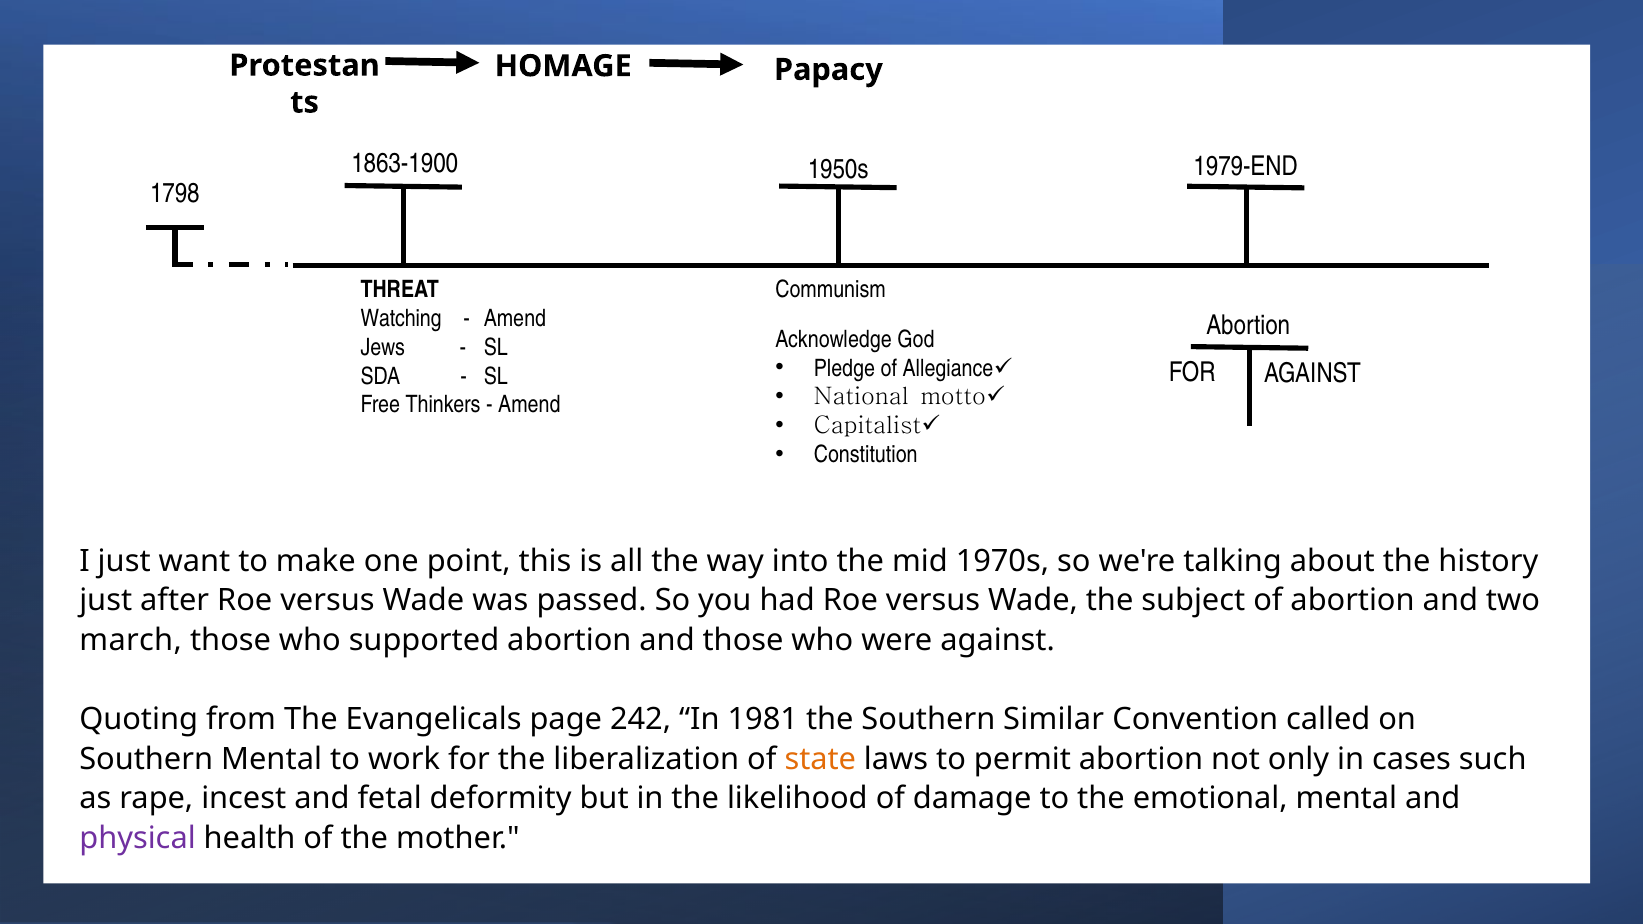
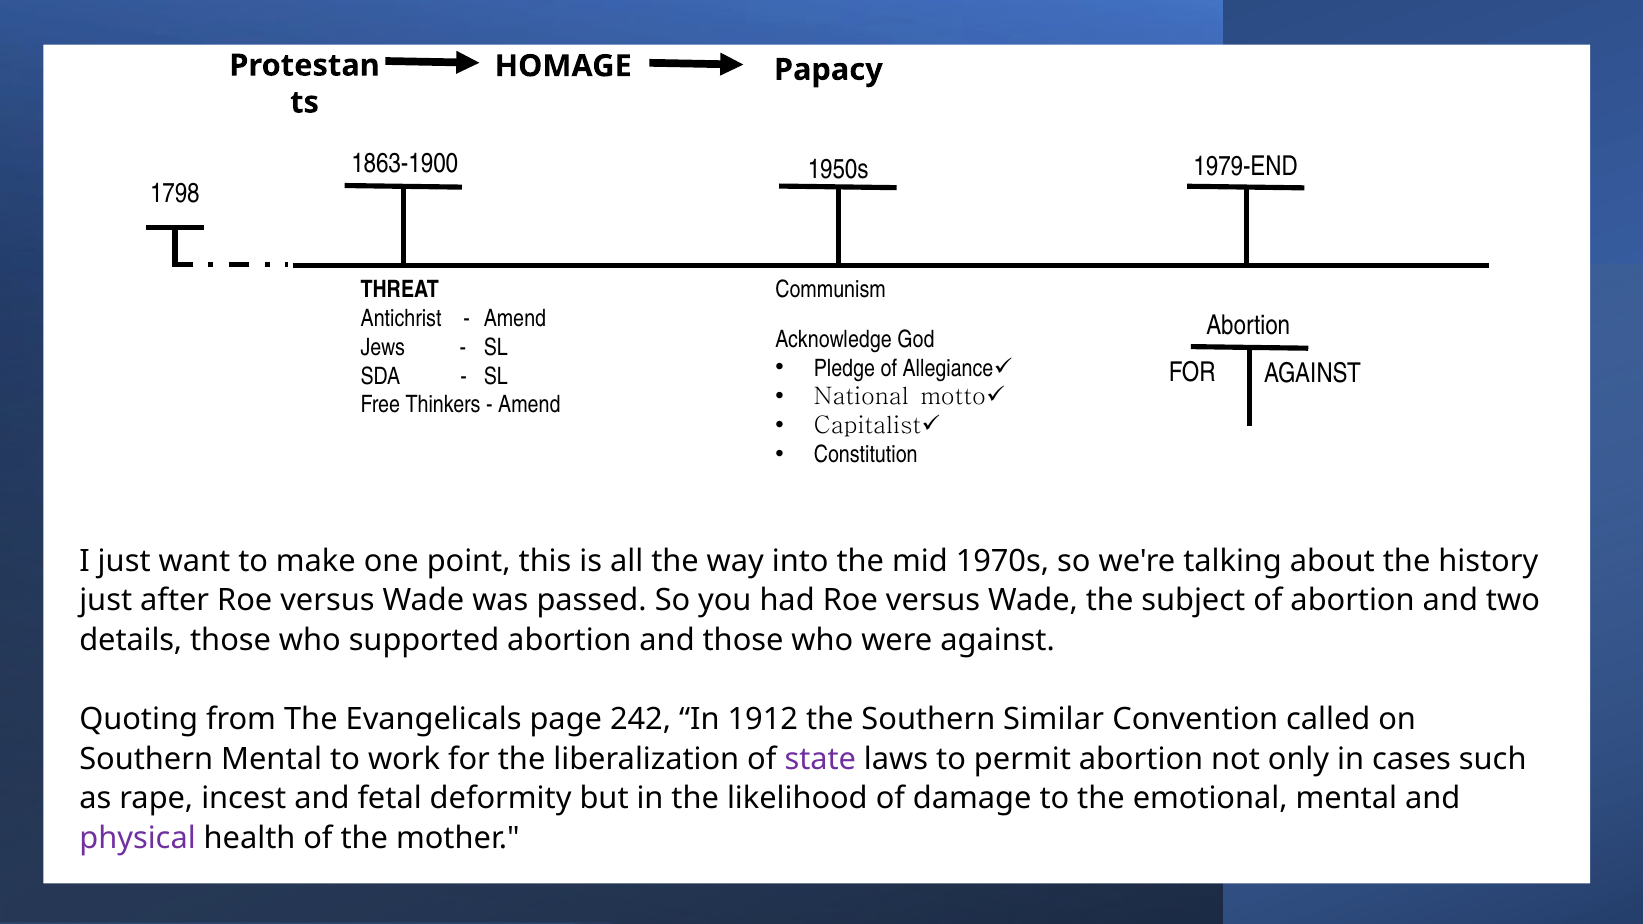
Watching: Watching -> Antichrist
march: march -> details
1981: 1981 -> 1912
state colour: orange -> purple
